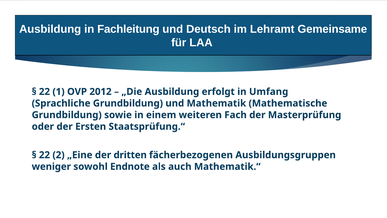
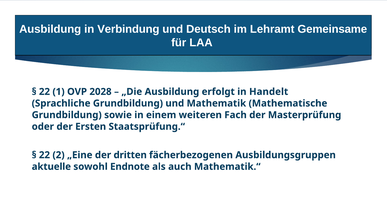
Fachleitung: Fachleitung -> Verbindung
2012: 2012 -> 2028
Umfang: Umfang -> Handelt
weniger: weniger -> aktuelle
